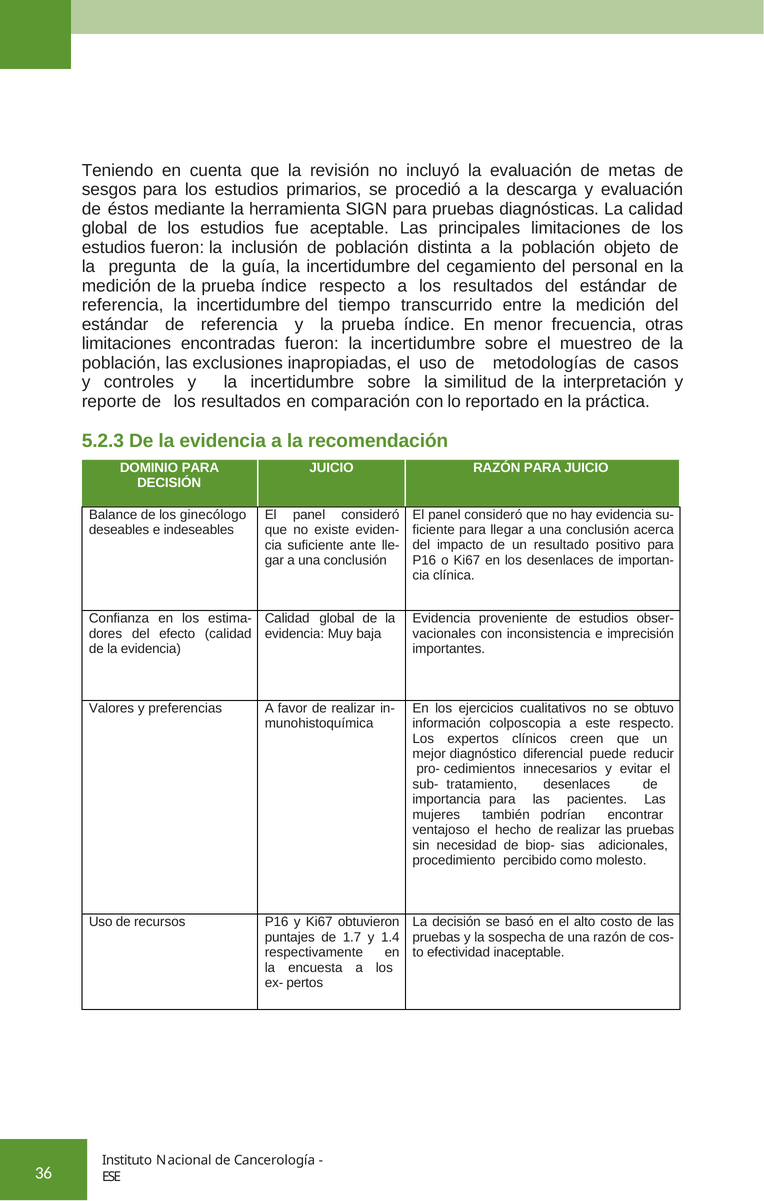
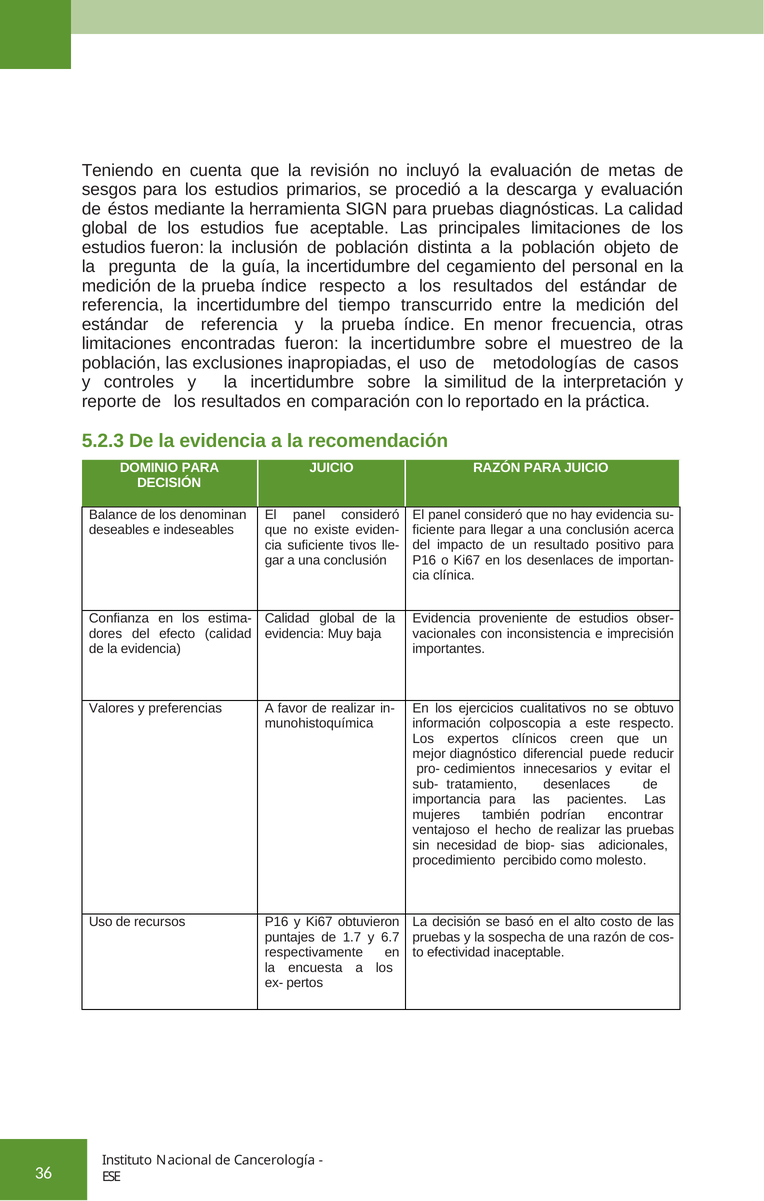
ginecólogo: ginecólogo -> denominan
ante: ante -> tivos
1.4: 1.4 -> 6.7
